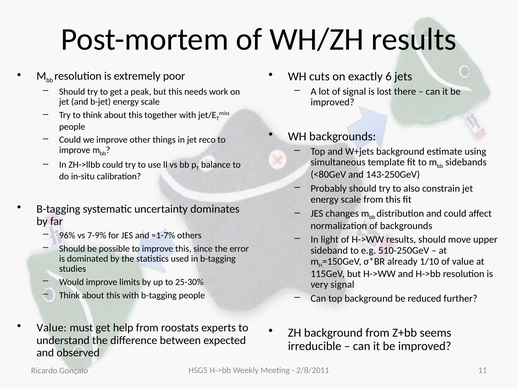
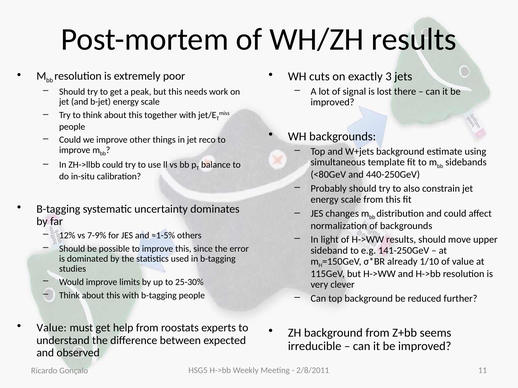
6: 6 -> 3
143-250GeV: 143-250GeV -> 440-250GeV
96%: 96% -> 12%
≈1-7%: ≈1-7% -> ≈1-5%
510-250GeV: 510-250GeV -> 141-250GeV
very signal: signal -> clever
